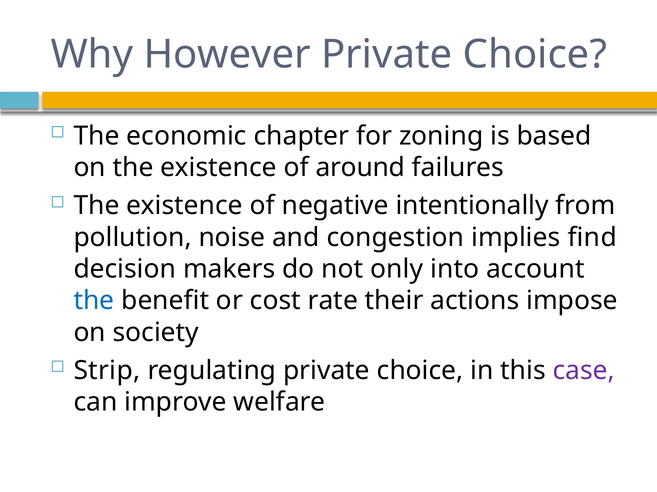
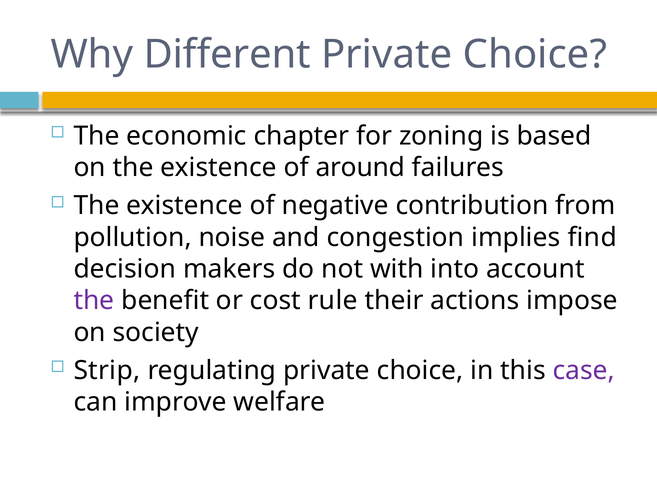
However: However -> Different
intentionally: intentionally -> contribution
only: only -> with
the at (94, 301) colour: blue -> purple
rate: rate -> rule
